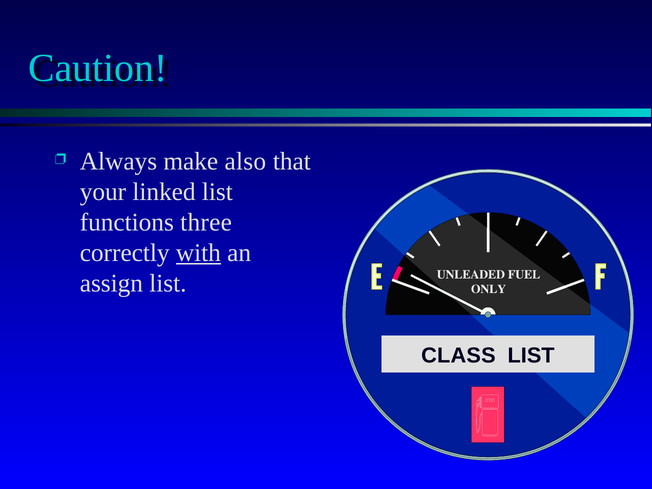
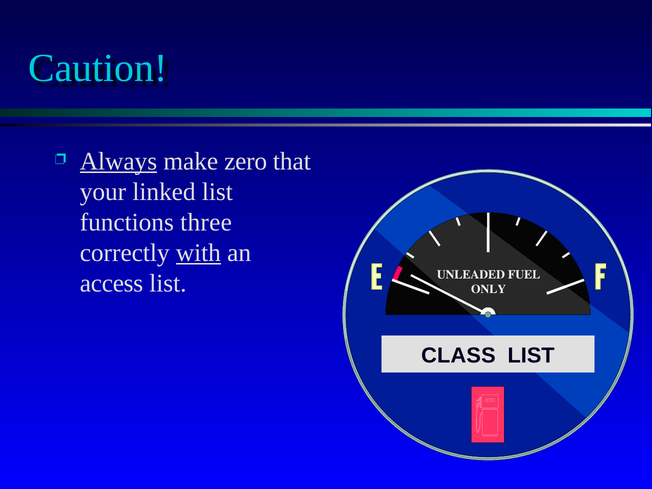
Always underline: none -> present
also: also -> zero
assign: assign -> access
